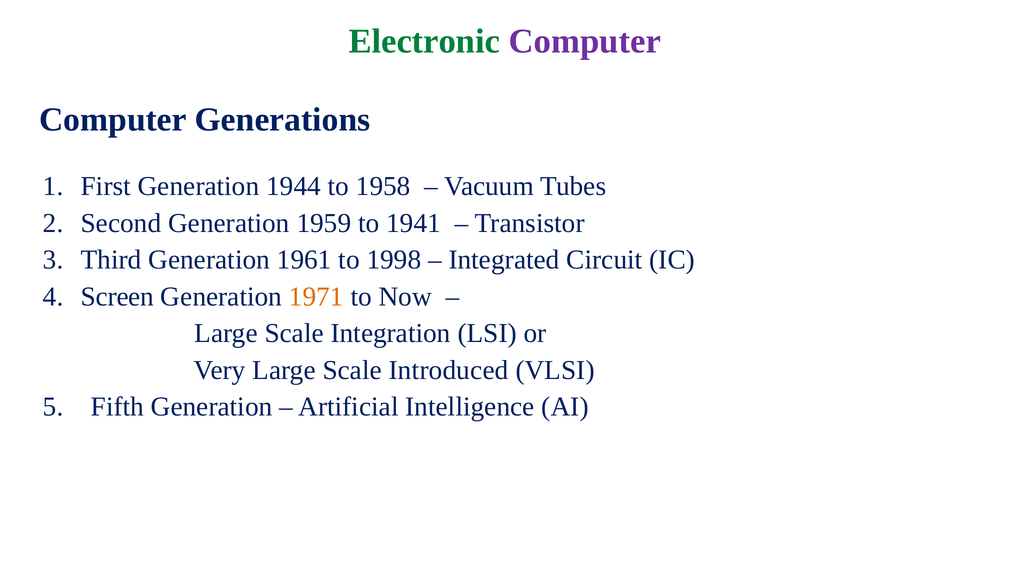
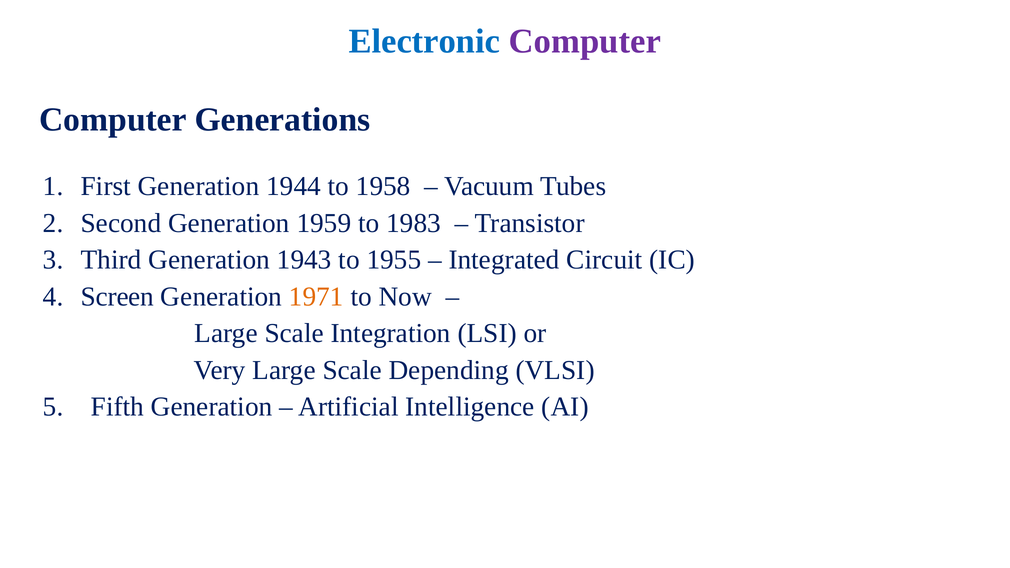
Electronic colour: green -> blue
1941: 1941 -> 1983
1961: 1961 -> 1943
1998: 1998 -> 1955
Introduced: Introduced -> Depending
